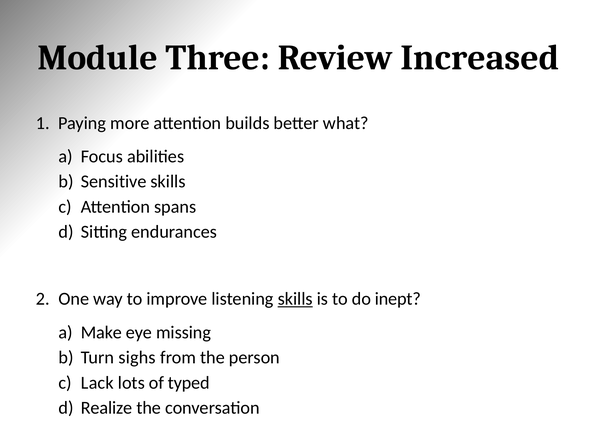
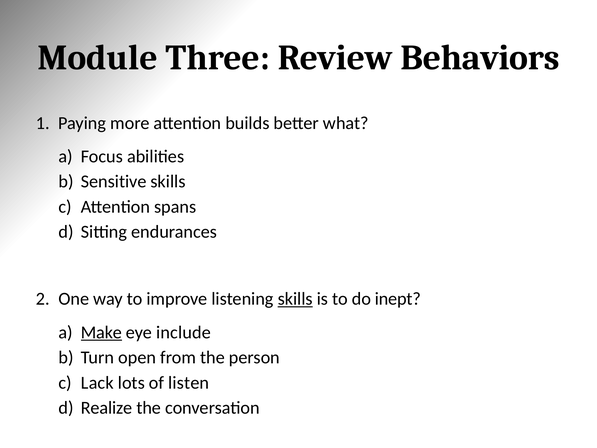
Increased: Increased -> Behaviors
Make underline: none -> present
missing: missing -> include
sighs: sighs -> open
typed: typed -> listen
